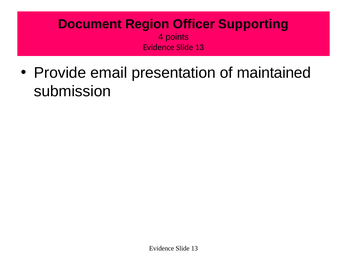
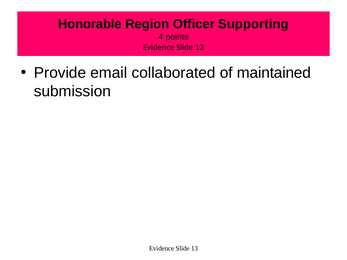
Document: Document -> Honorable
presentation: presentation -> collaborated
